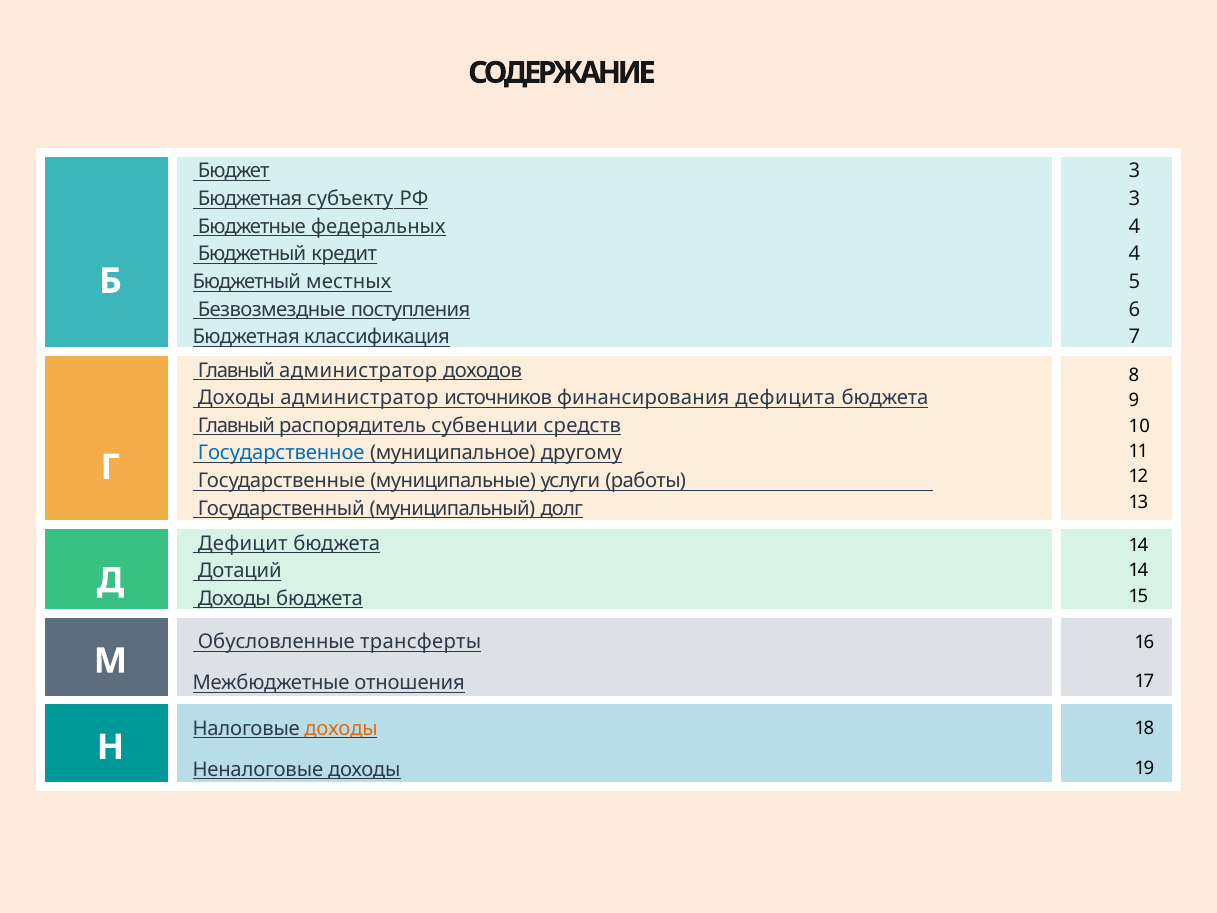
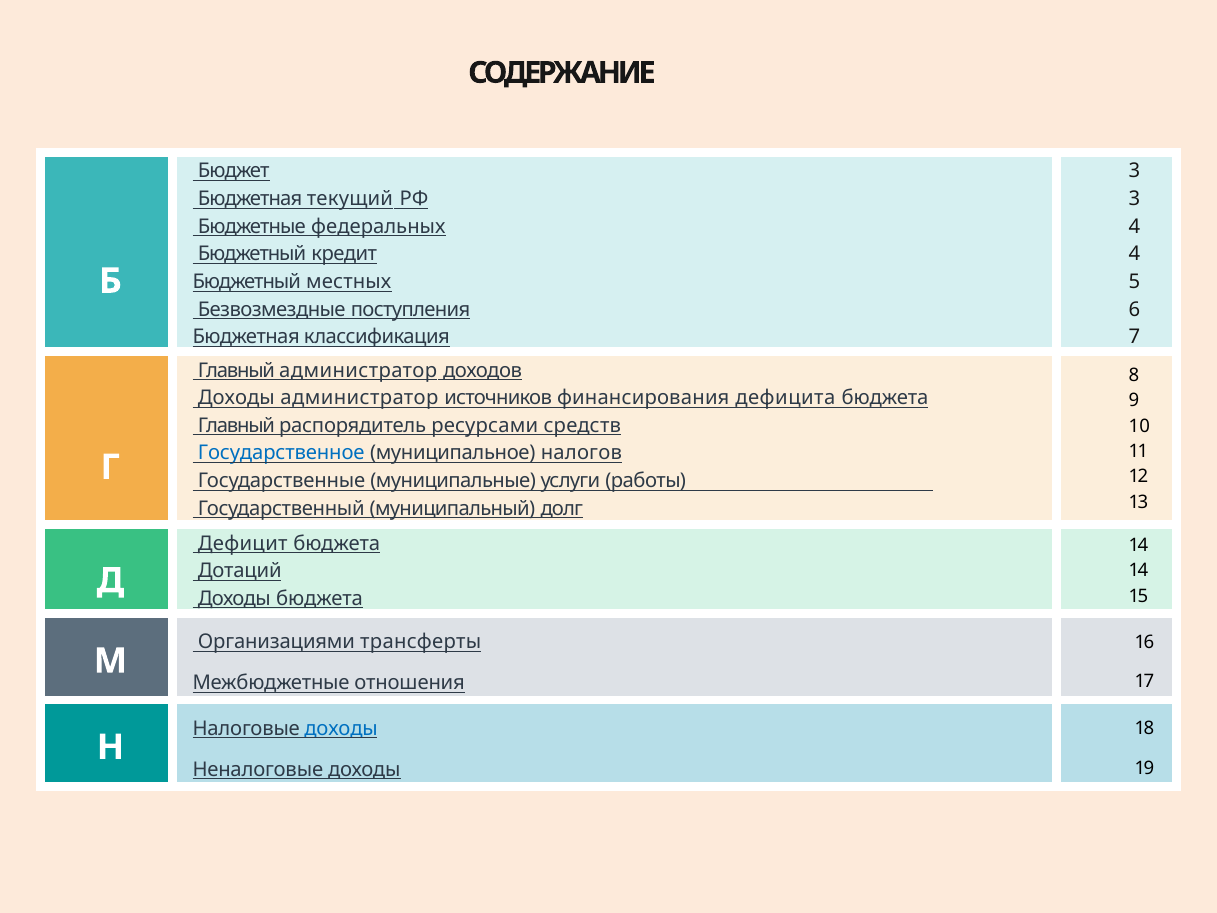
субъекту: субъекту -> текущий
субвенции: субвенции -> ресурсами
другому: другому -> налогов
Обусловленные: Обусловленные -> Организациями
доходы at (341, 728) colour: orange -> blue
